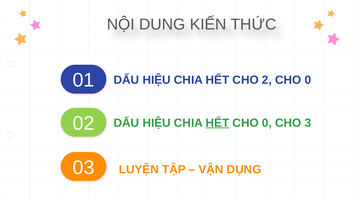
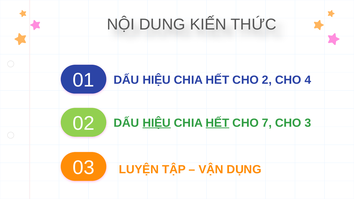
2 CHO 0: 0 -> 4
HIỆU at (157, 123) underline: none -> present
0 at (267, 123): 0 -> 7
